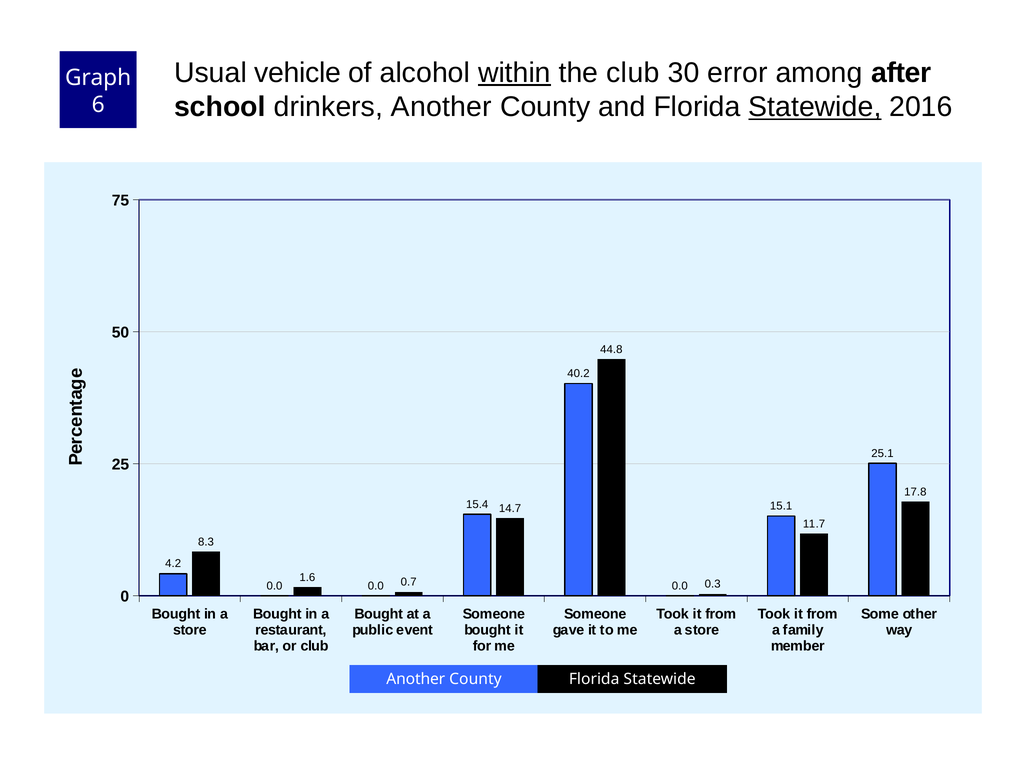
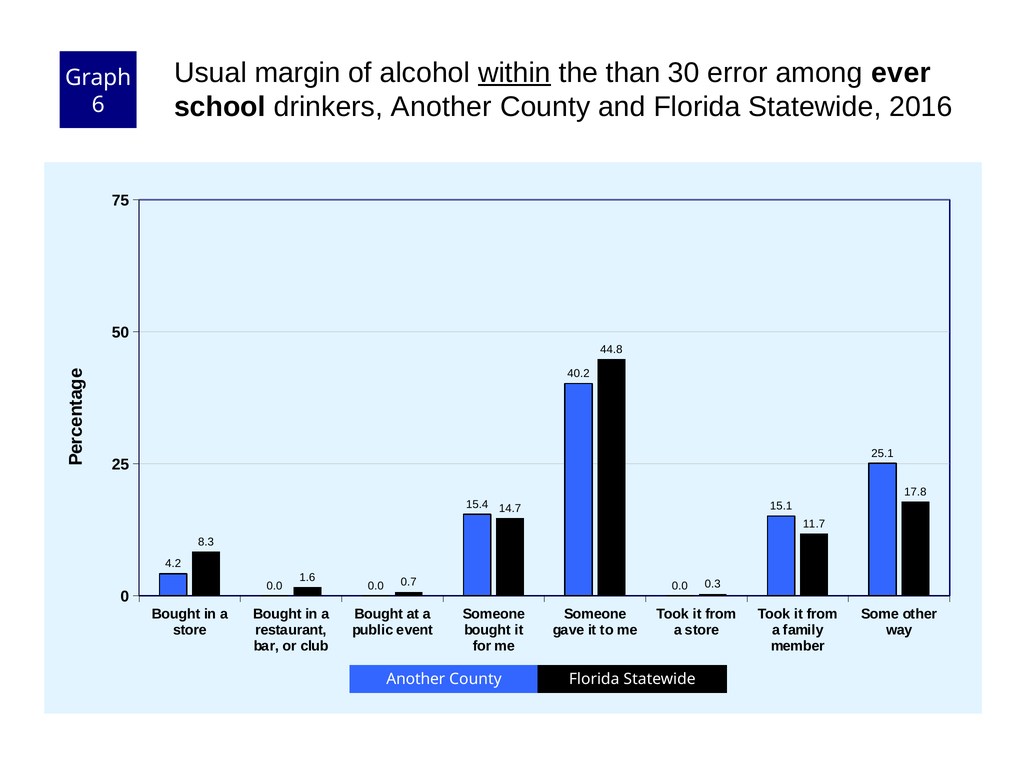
vehicle: vehicle -> margin
the club: club -> than
after: after -> ever
Statewide at (815, 107) underline: present -> none
